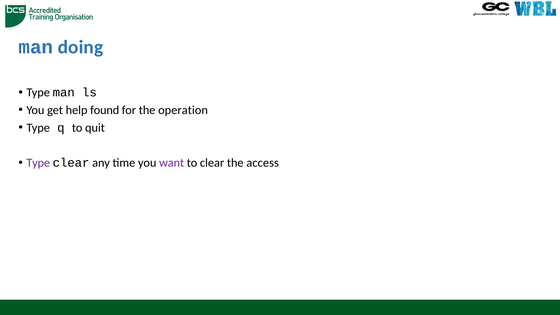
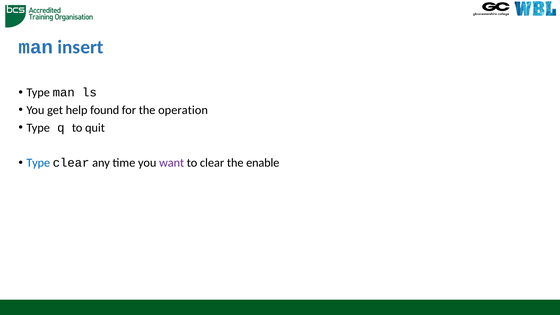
doing: doing -> insert
Type at (38, 163) colour: purple -> blue
access: access -> enable
